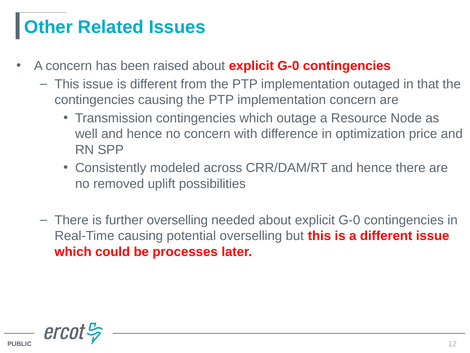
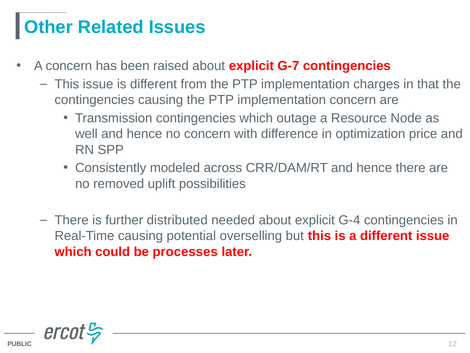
raised about explicit G-0: G-0 -> G-7
outaged: outaged -> charges
further overselling: overselling -> distributed
needed about explicit G-0: G-0 -> G-4
